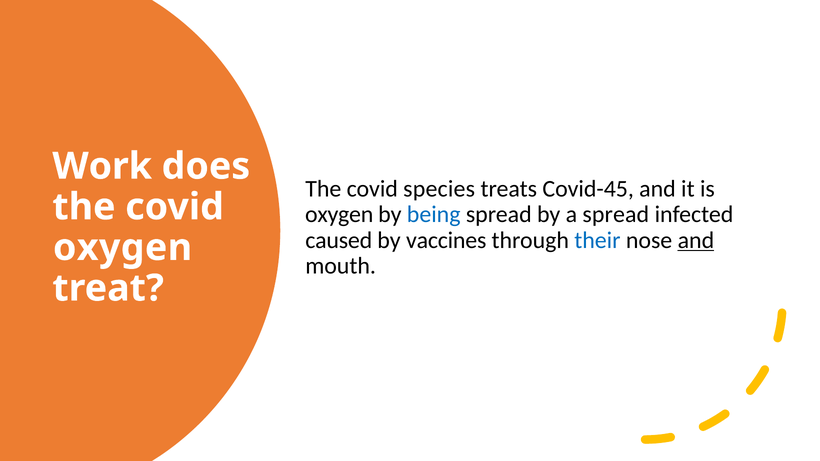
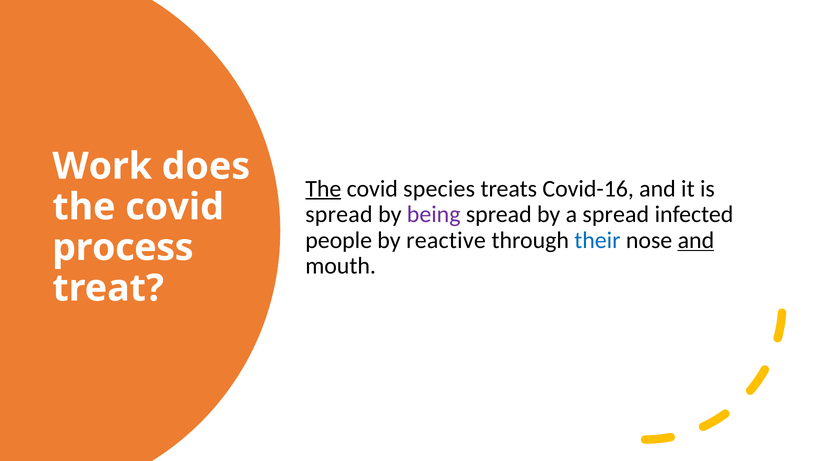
The at (323, 189) underline: none -> present
Covid-45: Covid-45 -> Covid-16
oxygen at (339, 215): oxygen -> spread
being colour: blue -> purple
caused: caused -> people
vaccines: vaccines -> reactive
oxygen at (123, 248): oxygen -> process
